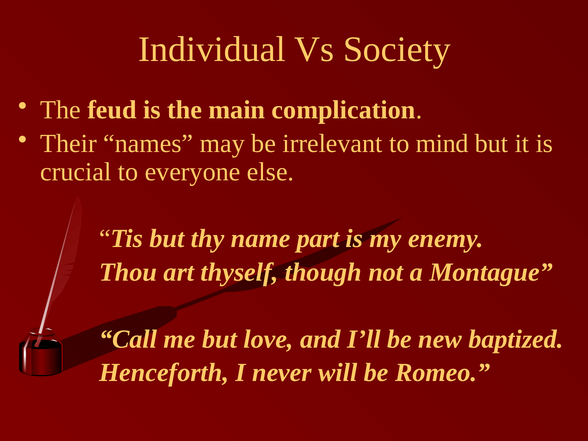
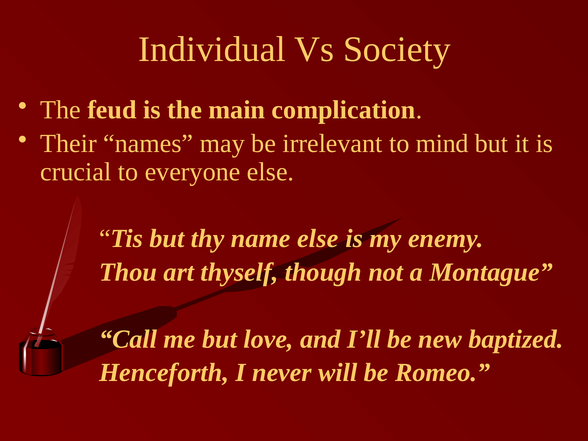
name part: part -> else
